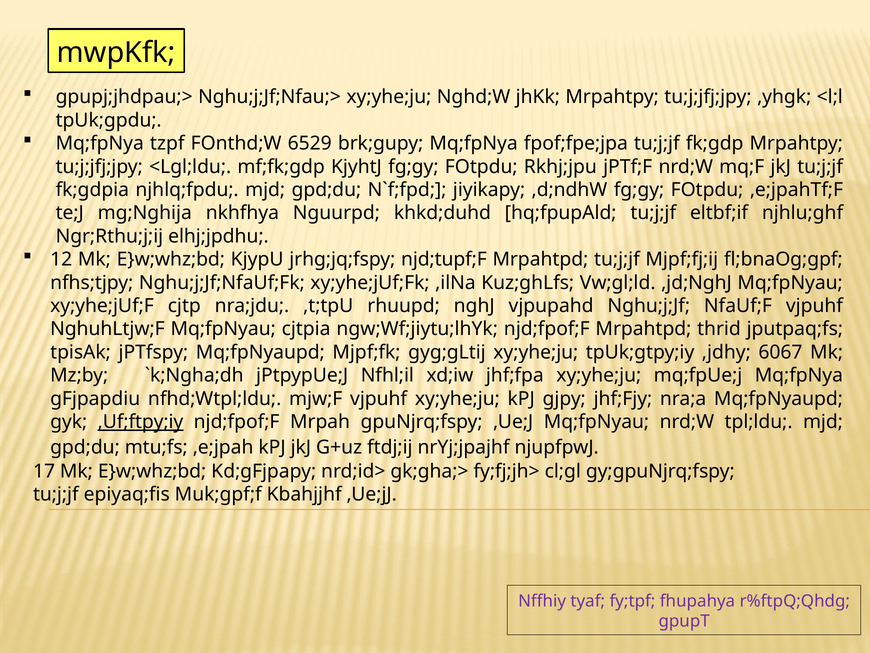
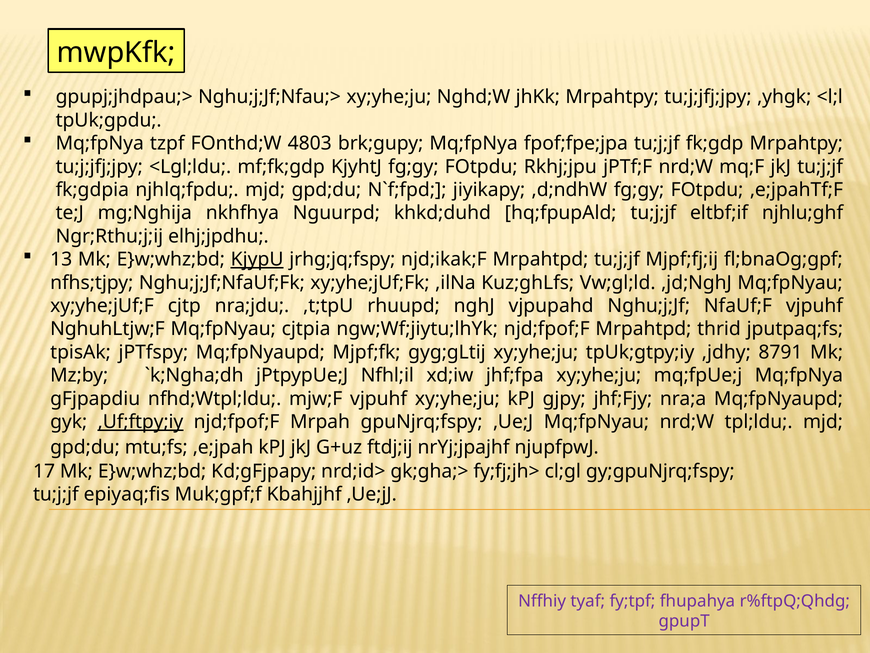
6529: 6529 -> 4803
12: 12 -> 13
KjypU underline: none -> present
njd;tupf;F: njd;tupf;F -> njd;ikak;F
6067: 6067 -> 8791
